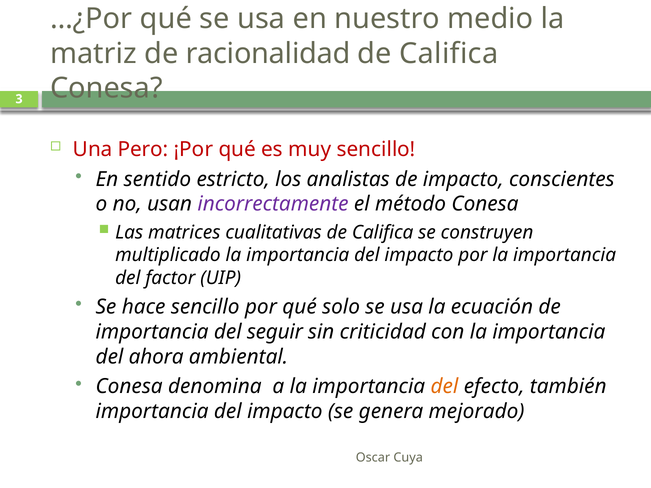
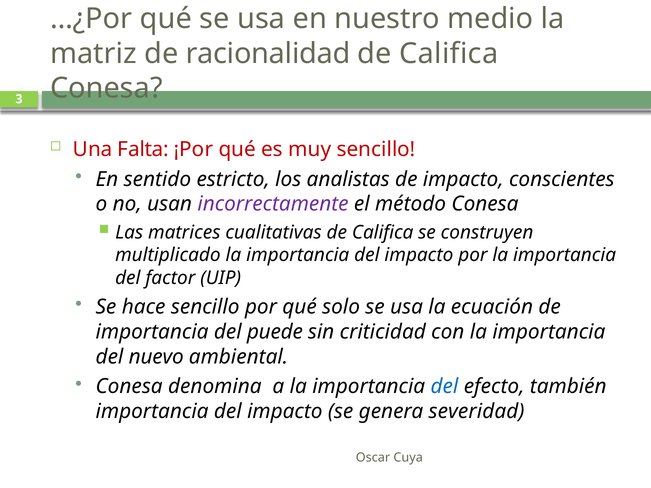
Pero: Pero -> Falta
seguir: seguir -> puede
ahora: ahora -> nuevo
del at (444, 387) colour: orange -> blue
mejorado: mejorado -> severidad
